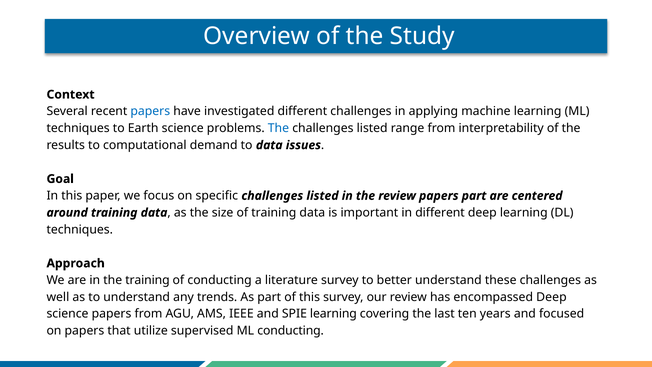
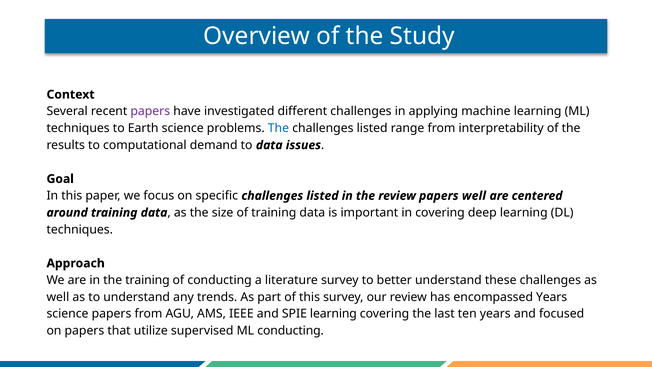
papers at (150, 111) colour: blue -> purple
papers part: part -> well
in different: different -> covering
encompassed Deep: Deep -> Years
